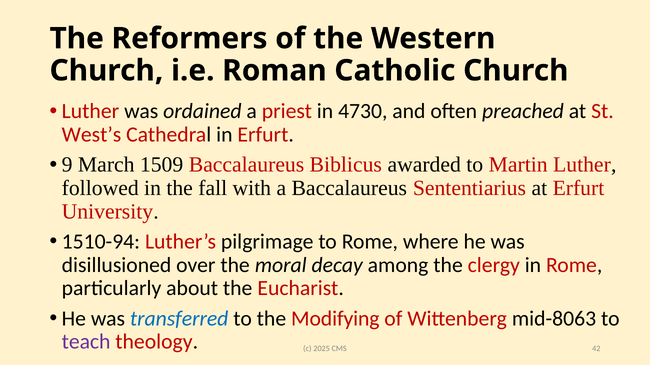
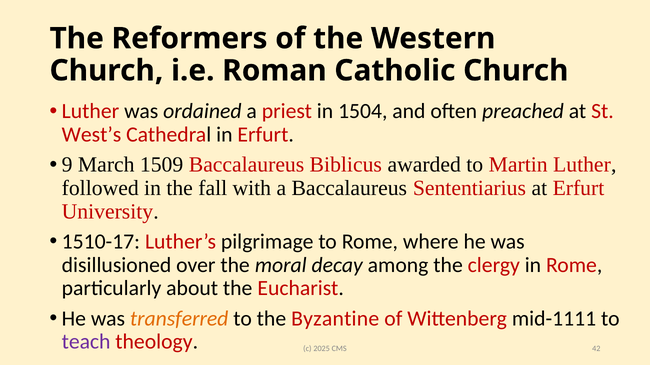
4730: 4730 -> 1504
1510-94: 1510-94 -> 1510-17
transferred colour: blue -> orange
Modifying: Modifying -> Byzantine
mid-8063: mid-8063 -> mid-1111
